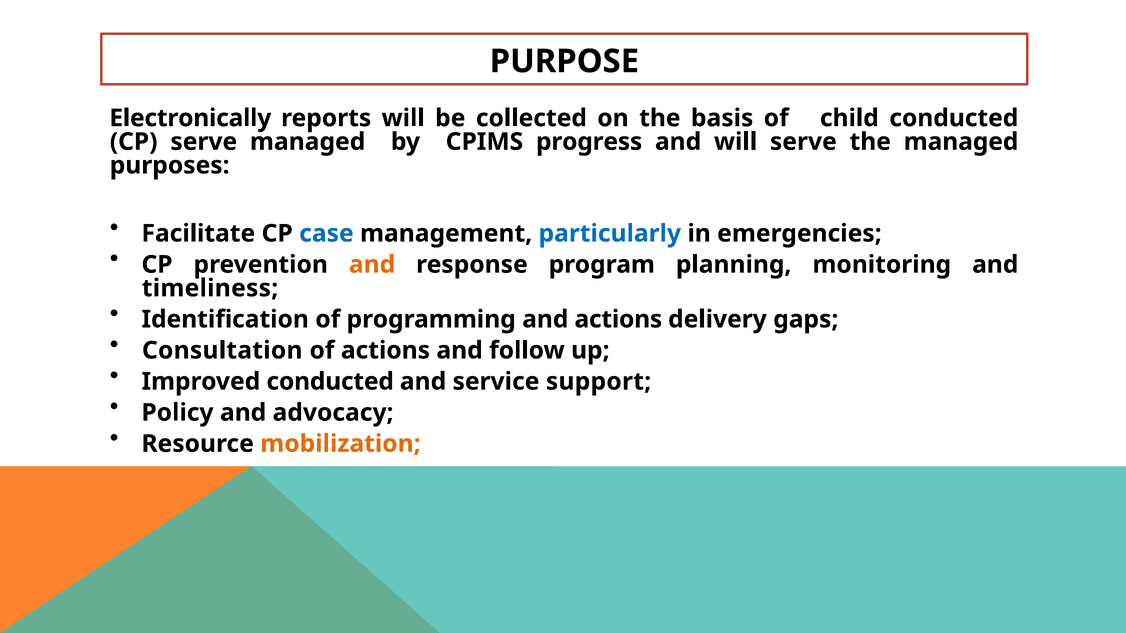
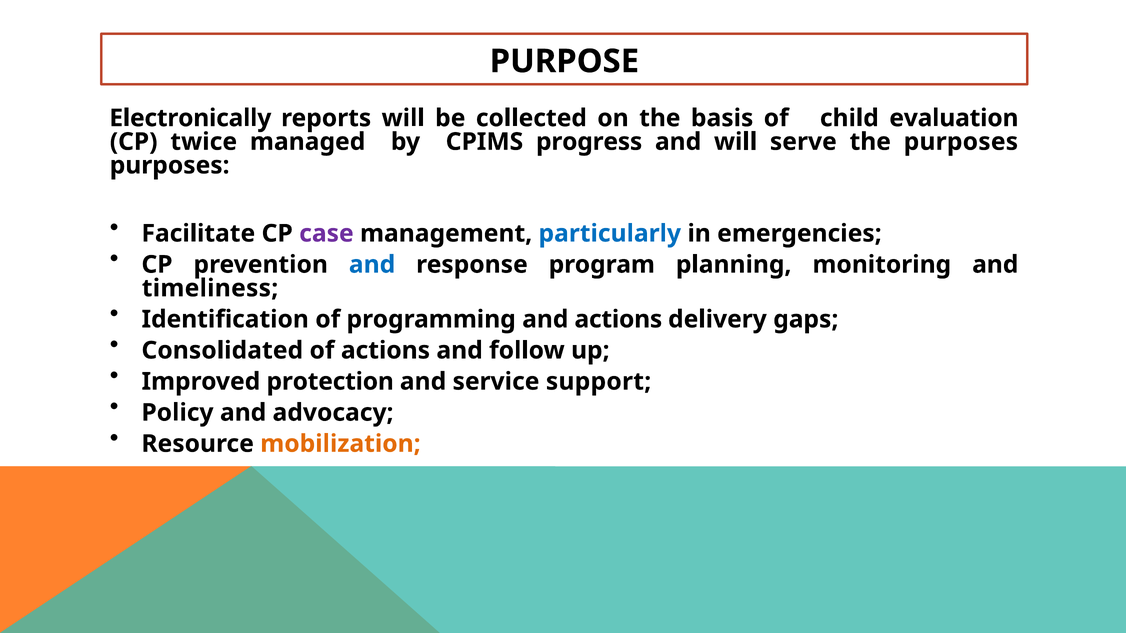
child conducted: conducted -> evaluation
CP serve: serve -> twice
the managed: managed -> purposes
case colour: blue -> purple
and at (372, 265) colour: orange -> blue
Consultation: Consultation -> Consolidated
Improved conducted: conducted -> protection
